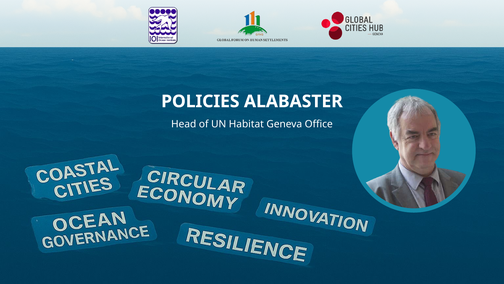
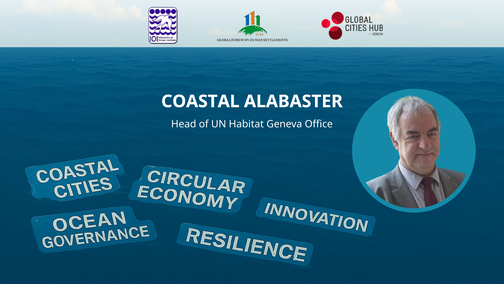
POLICIES: POLICIES -> COASTAL
